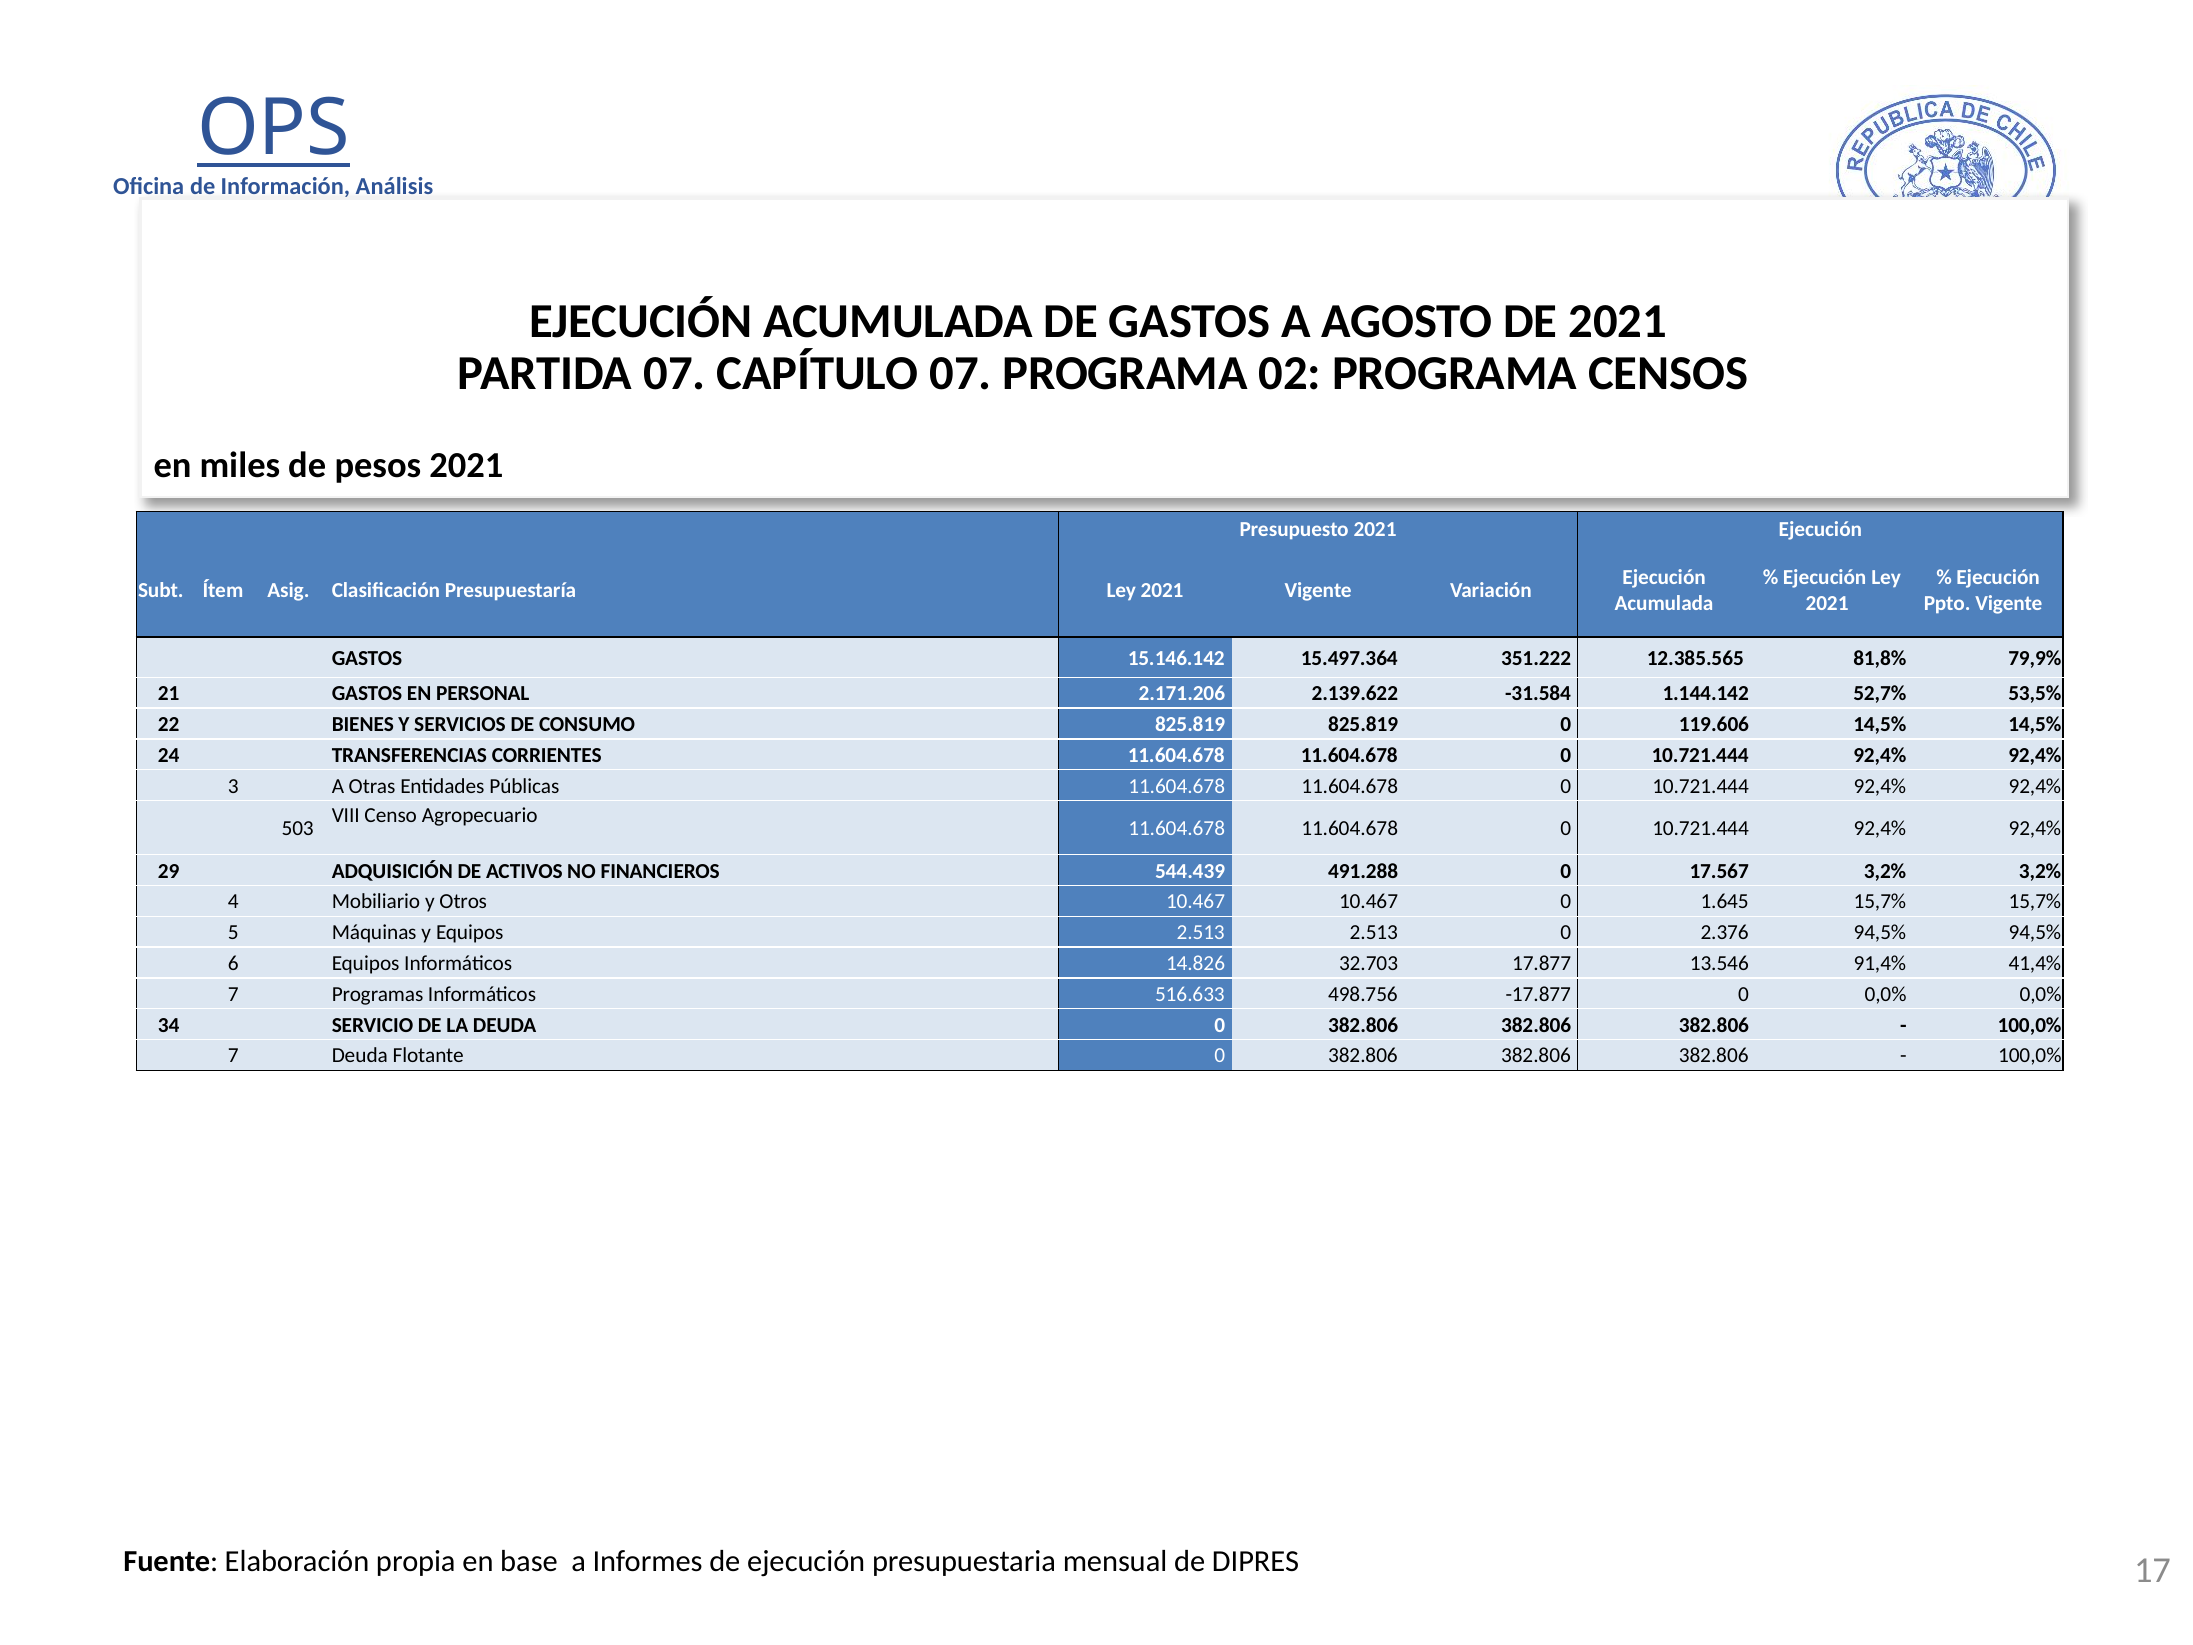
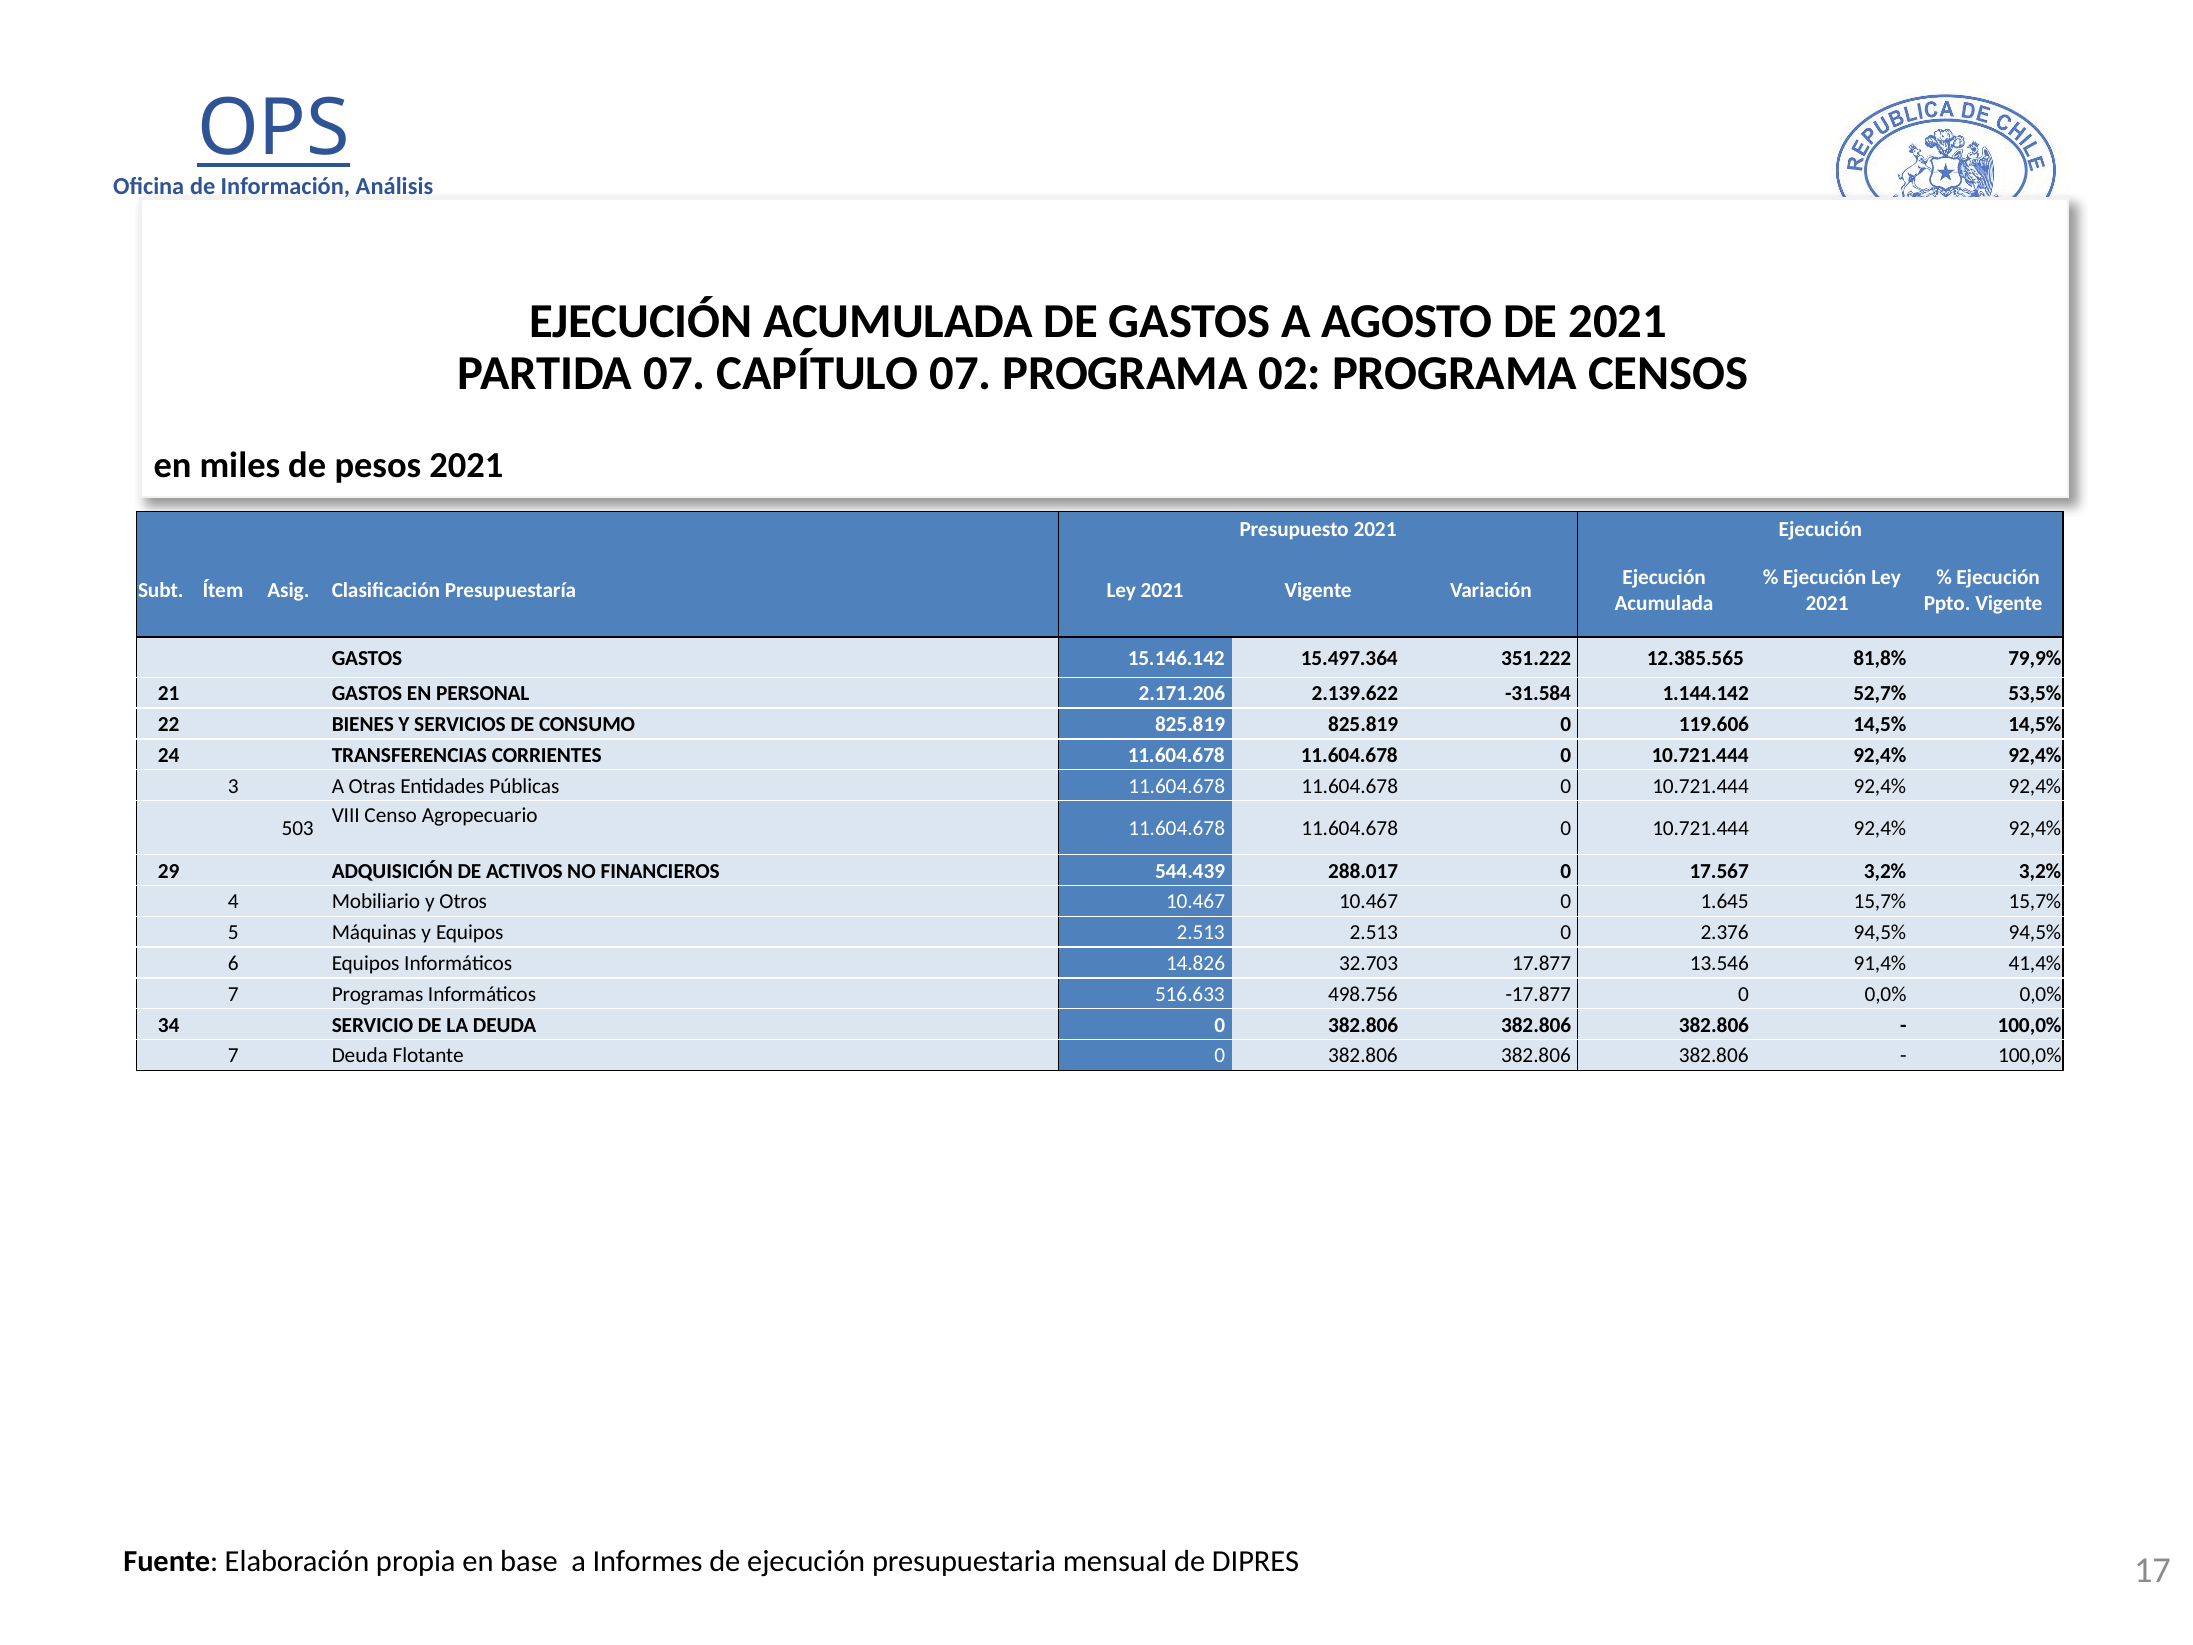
491.288: 491.288 -> 288.017
